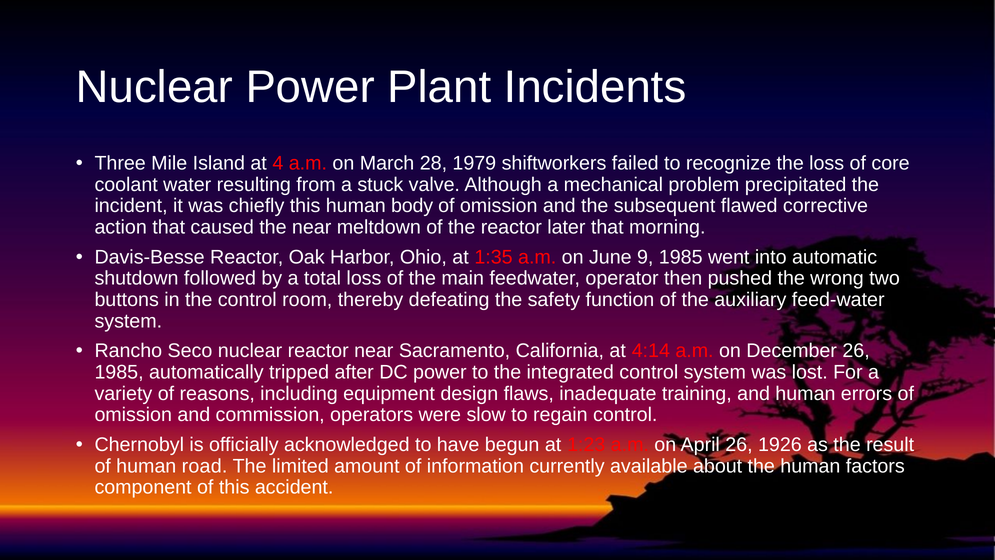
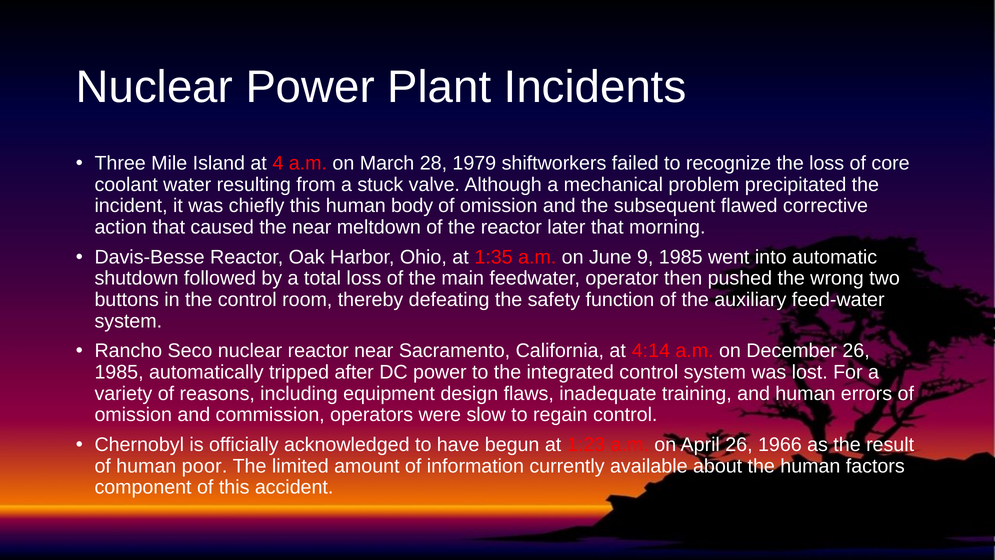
1926: 1926 -> 1966
road: road -> poor
